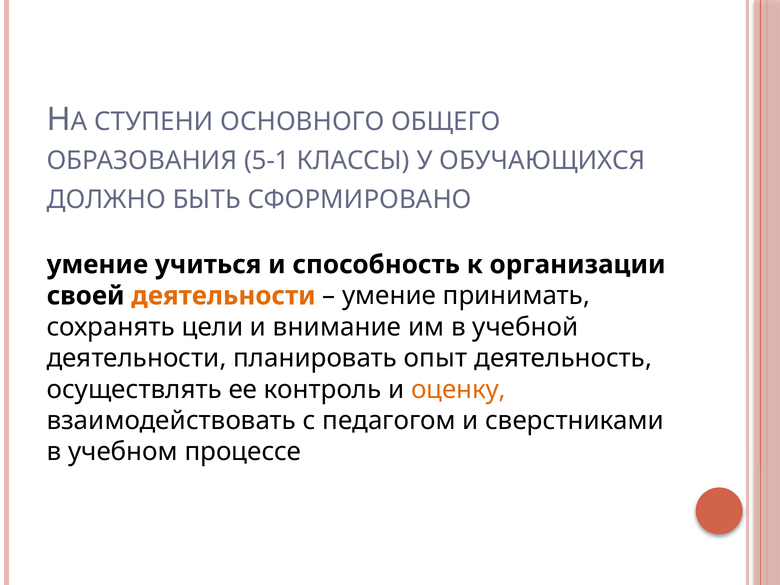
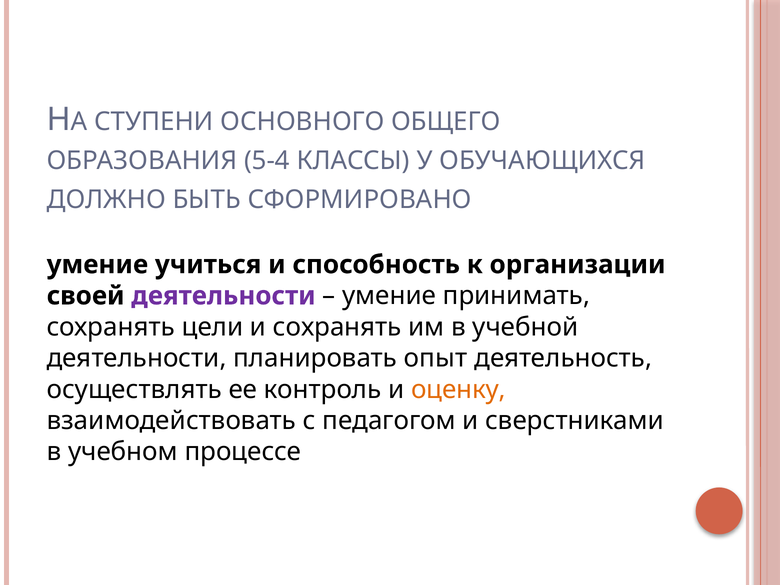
5-1: 5-1 -> 5-4
деятельности at (223, 296) colour: orange -> purple
и внимание: внимание -> сохранять
